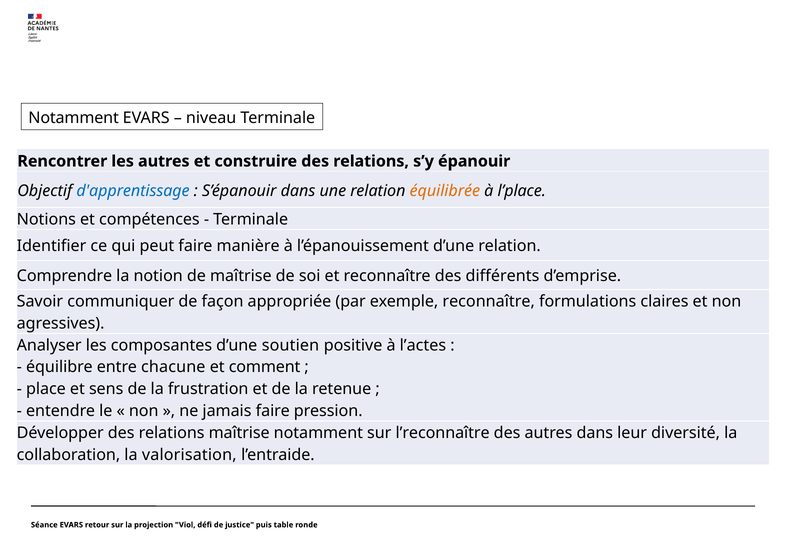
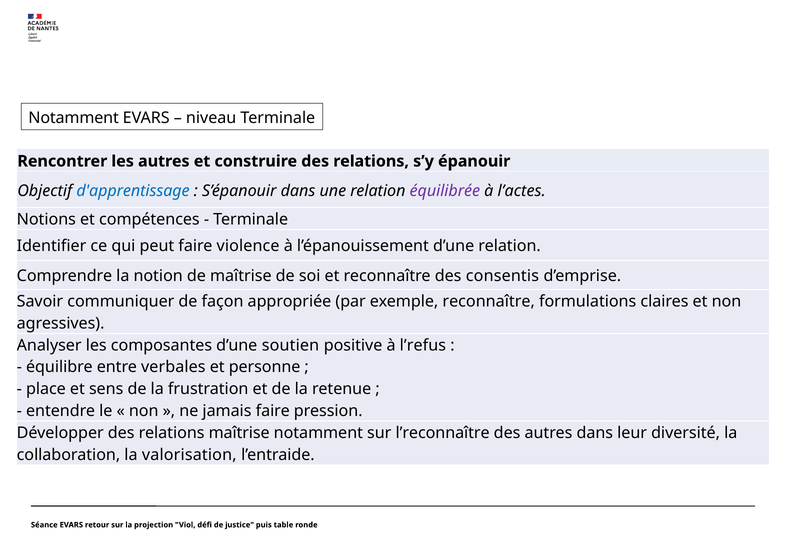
équilibrée colour: orange -> purple
l’place: l’place -> l’actes
manière: manière -> violence
différents: différents -> consentis
l’actes: l’actes -> l’refus
chacune: chacune -> verbales
comment: comment -> personne
